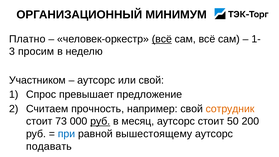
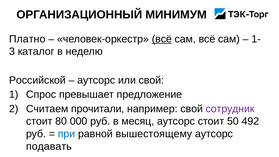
просим: просим -> каталог
Участником: Участником -> Российской
прочность: прочность -> прочитали
сотрудник colour: orange -> purple
73: 73 -> 80
руб at (100, 121) underline: present -> none
200: 200 -> 492
